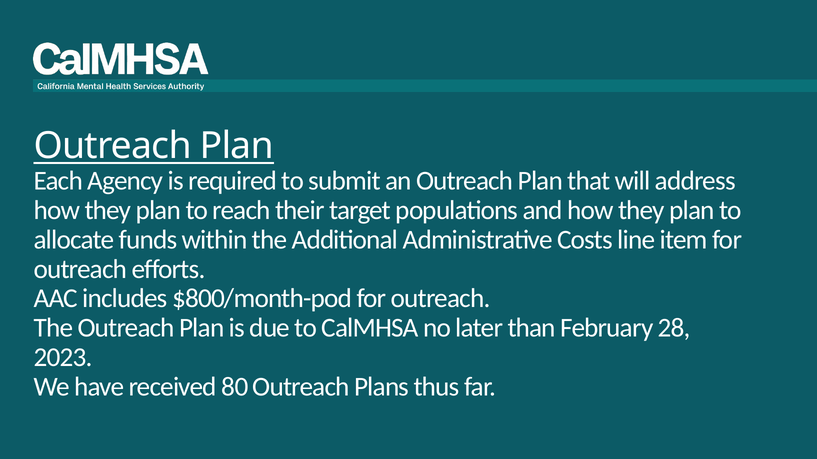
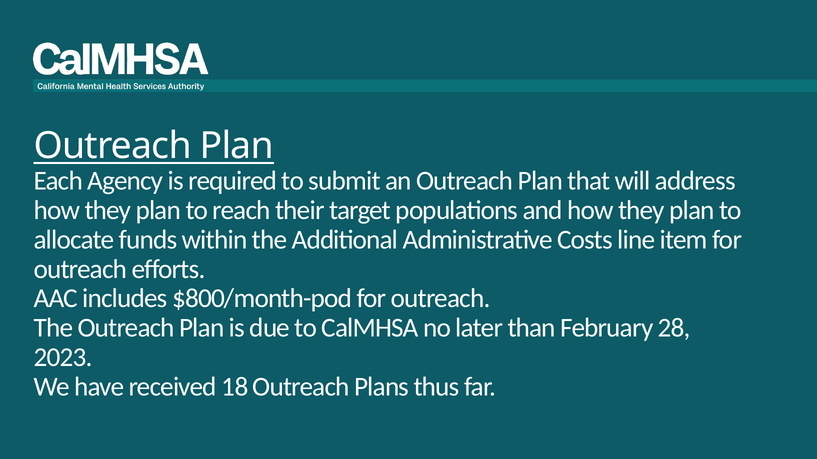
80: 80 -> 18
